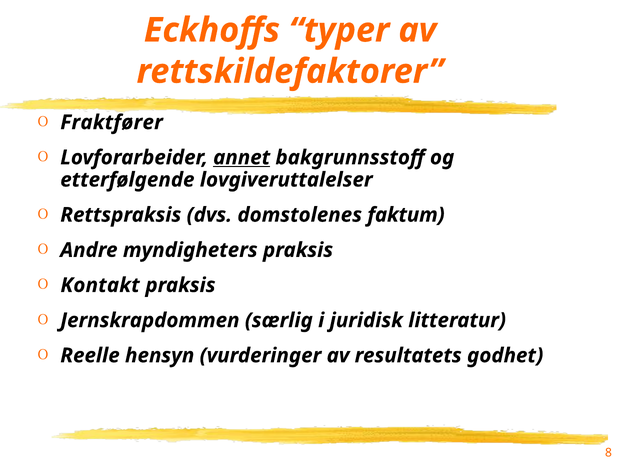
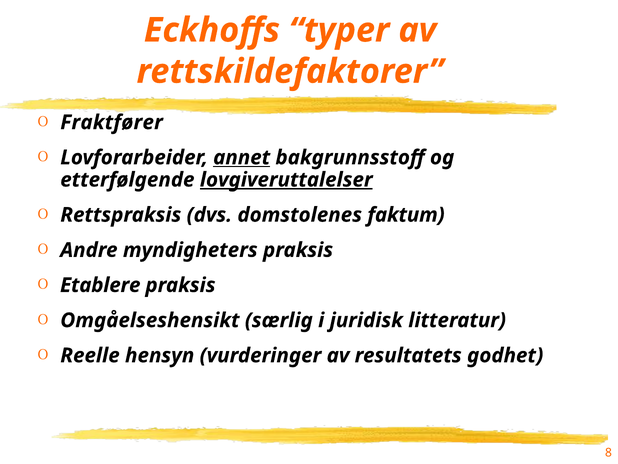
lovgiveruttalelser underline: none -> present
Kontakt: Kontakt -> Etablere
Jernskrapdommen: Jernskrapdommen -> Omgåelseshensikt
